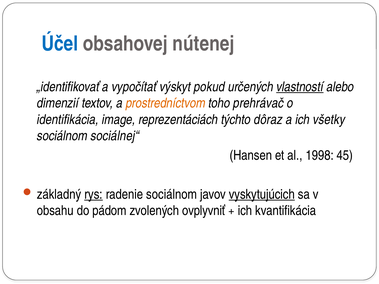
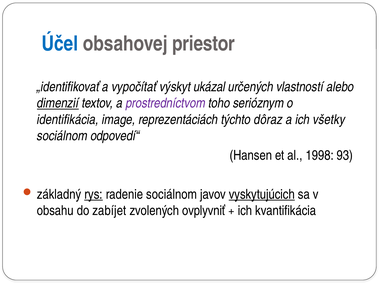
nútenej: nútenej -> priestor
pokud: pokud -> ukázal
vlastností underline: present -> none
dimenzií underline: none -> present
prostredníctvom colour: orange -> purple
prehrávač: prehrávač -> serióznym
sociálnej“: sociálnej“ -> odpovedí“
45: 45 -> 93
pádom: pádom -> zabíjet
